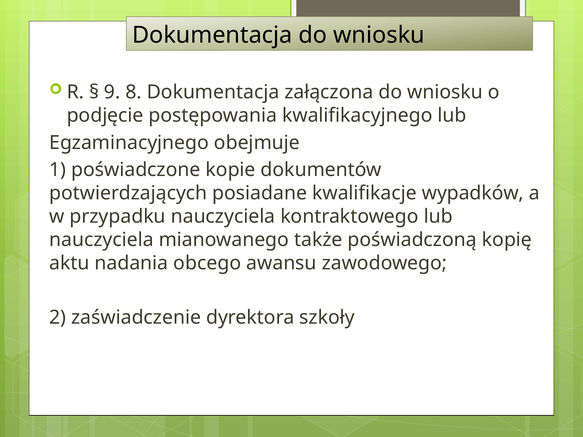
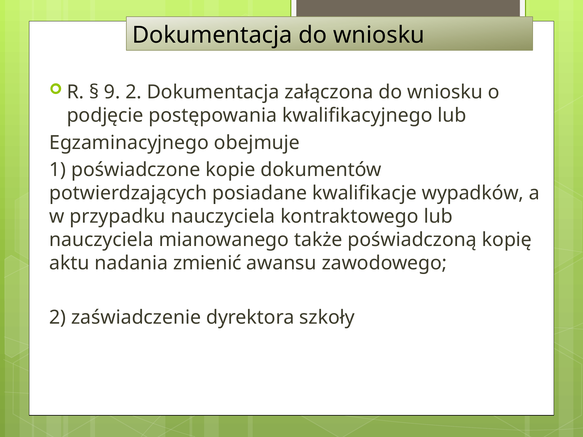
9 8: 8 -> 2
obcego: obcego -> zmienić
